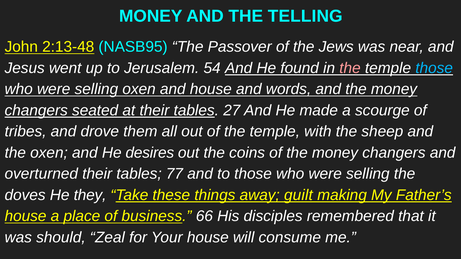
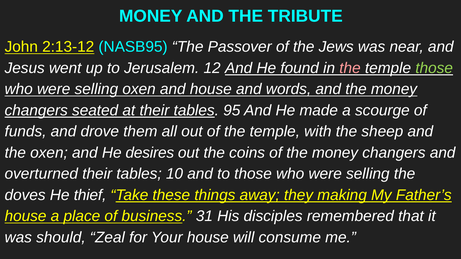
TELLING: TELLING -> TRIBUTE
2:13-48: 2:13-48 -> 2:13-12
54: 54 -> 12
those at (434, 68) colour: light blue -> light green
27: 27 -> 95
tribes: tribes -> funds
77: 77 -> 10
they: they -> thief
guilt: guilt -> they
66: 66 -> 31
